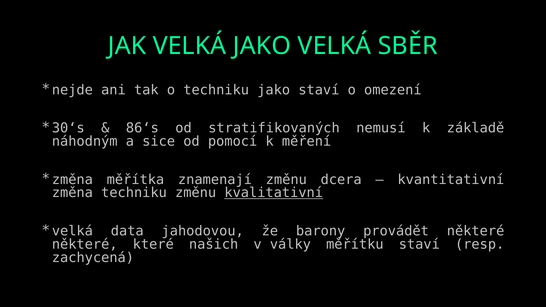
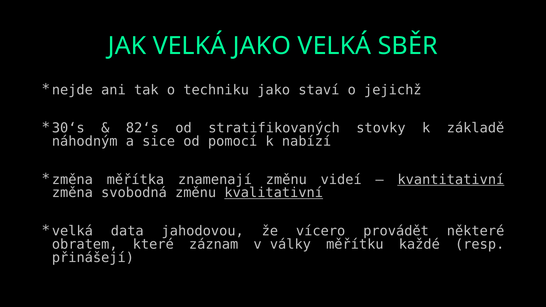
omezení: omezení -> jejichž
86‘s: 86‘s -> 82‘s
nemusí: nemusí -> stovky
měření: měření -> nabízí
dcera: dcera -> videí
kvantitativní underline: none -> present
změna techniku: techniku -> svobodná
barony: barony -> vícero
některé at (85, 244): některé -> obratem
našich: našich -> záznam
měřítku staví: staví -> každé
zachycená: zachycená -> přinášejí
